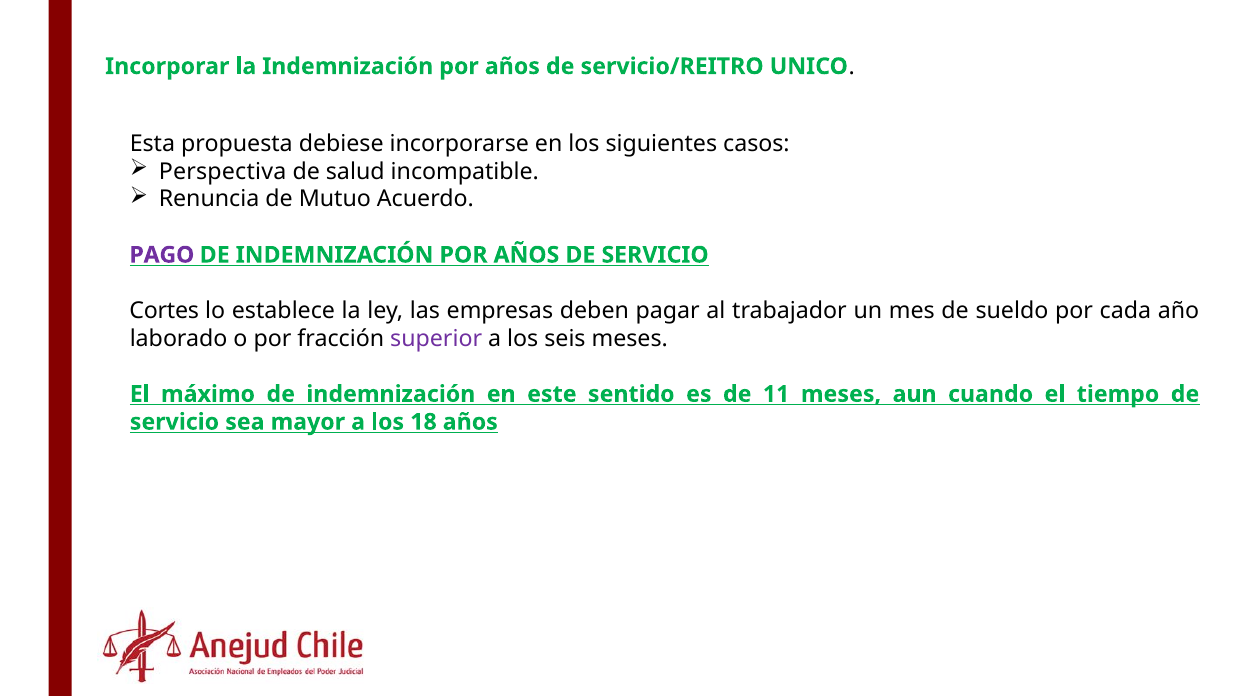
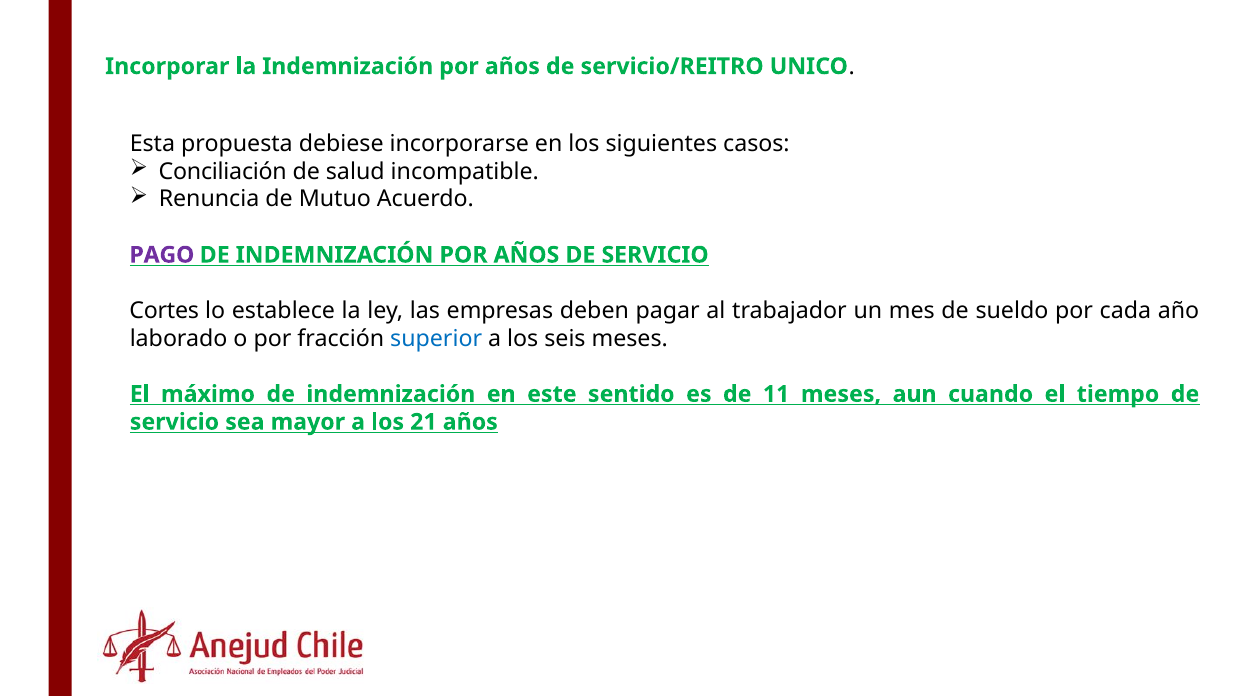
Perspectiva: Perspectiva -> Conciliación
superior colour: purple -> blue
18: 18 -> 21
